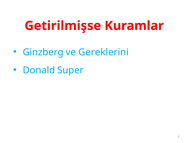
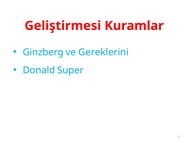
Getirilmişse: Getirilmişse -> Geliştirmesi
